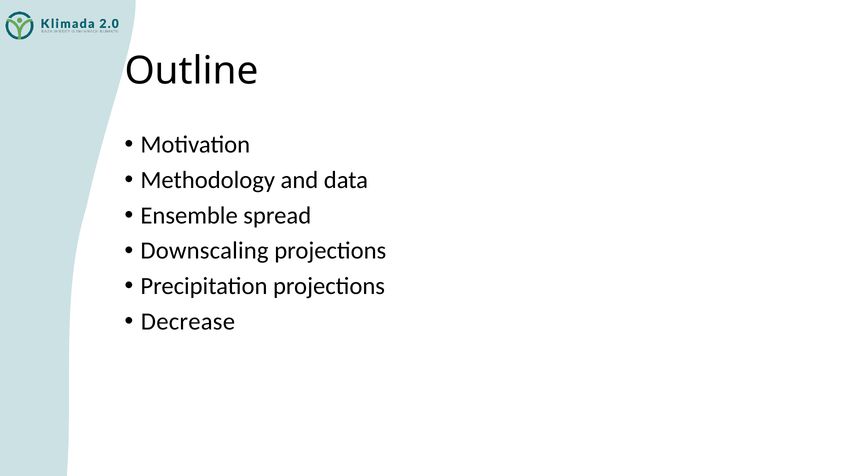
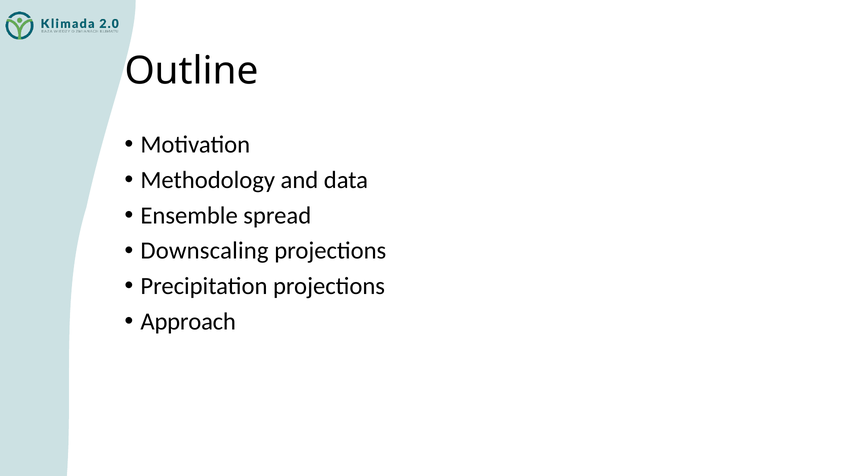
Decrease: Decrease -> Approach
